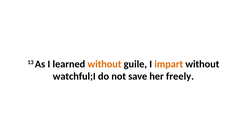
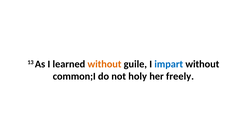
impart colour: orange -> blue
watchful;I: watchful;I -> common;I
save: save -> holy
